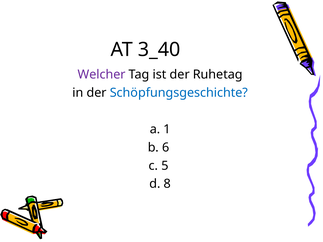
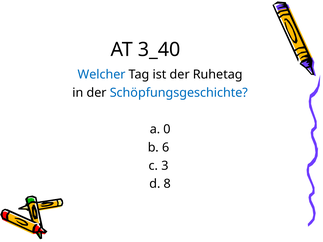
Welcher colour: purple -> blue
1: 1 -> 0
5: 5 -> 3
